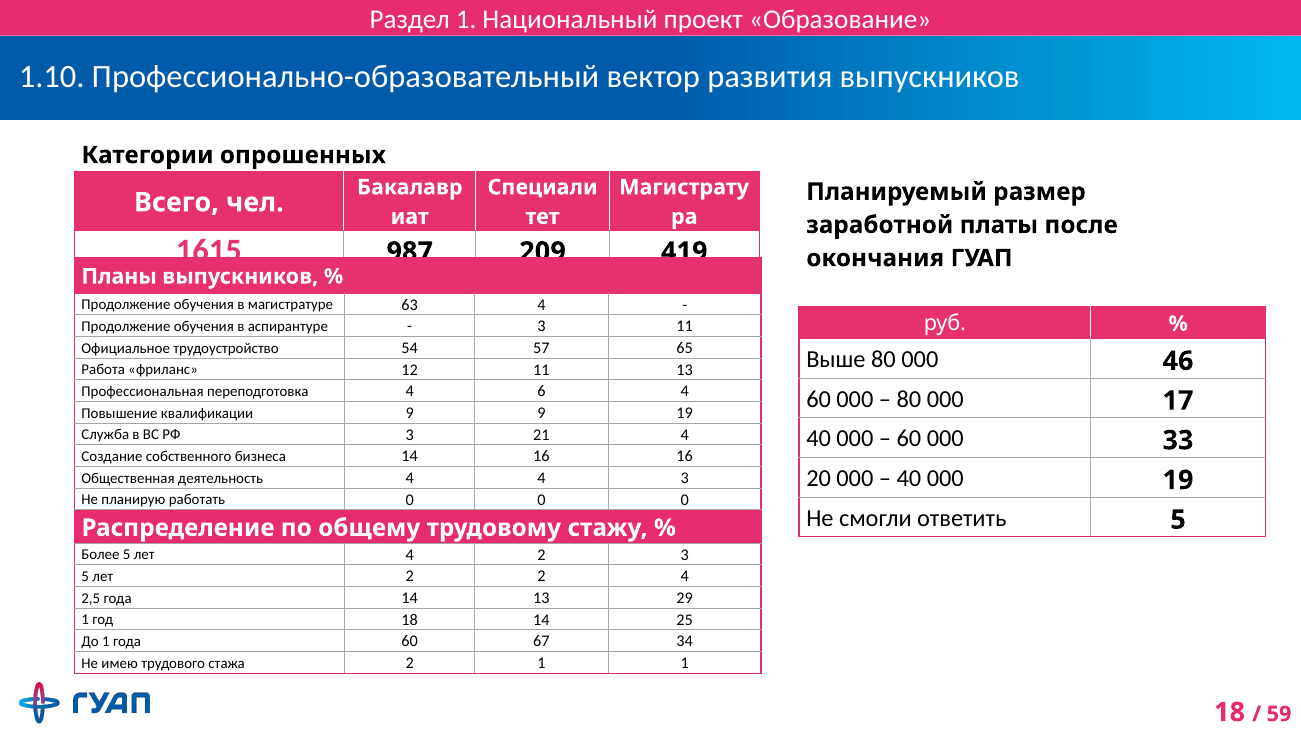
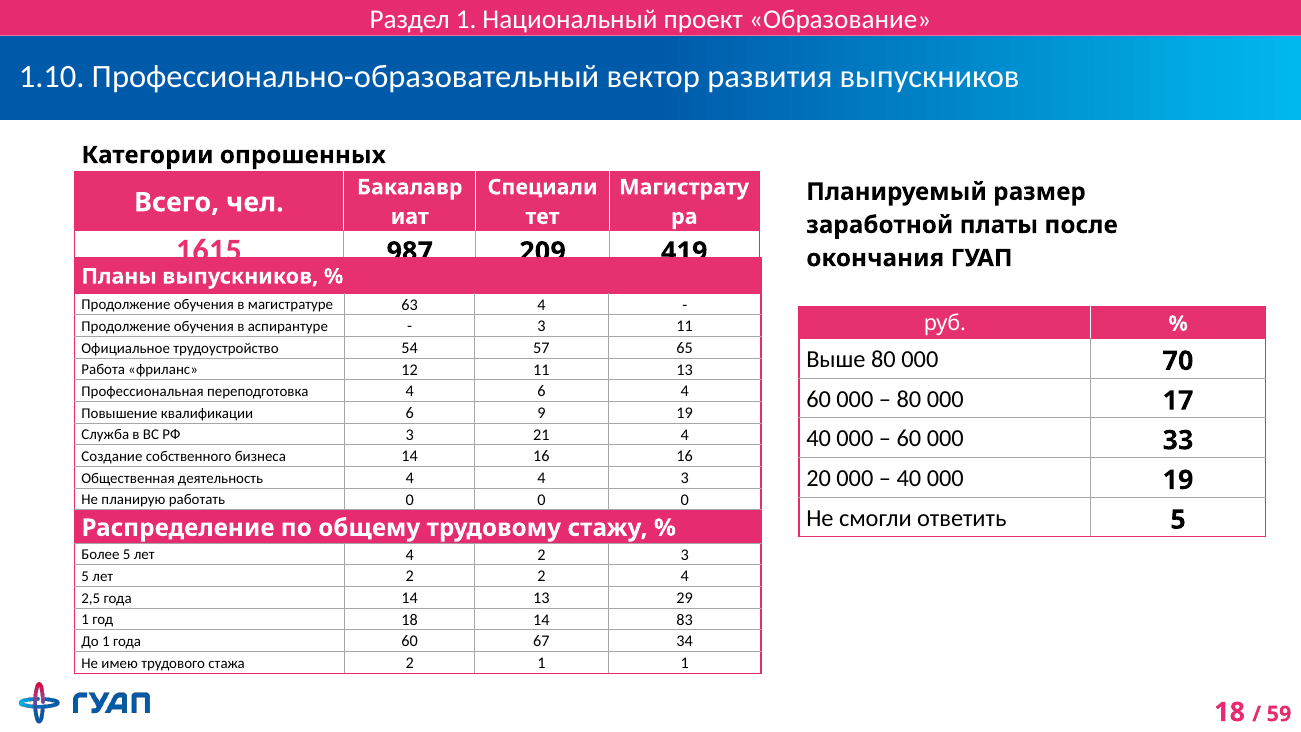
46: 46 -> 70
квалификации 9: 9 -> 6
25: 25 -> 83
